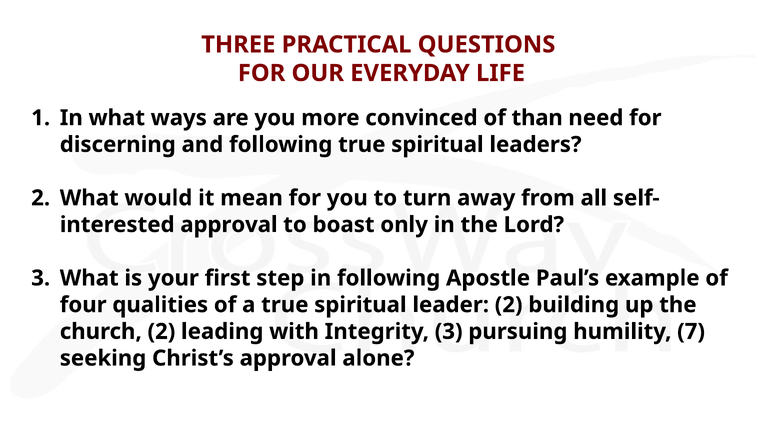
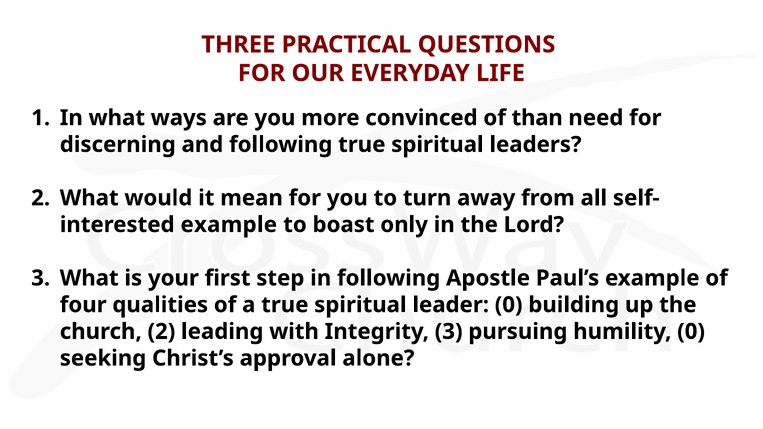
approval at (229, 225): approval -> example
leader 2: 2 -> 0
humility 7: 7 -> 0
